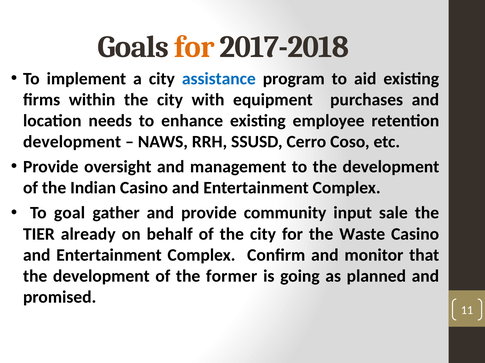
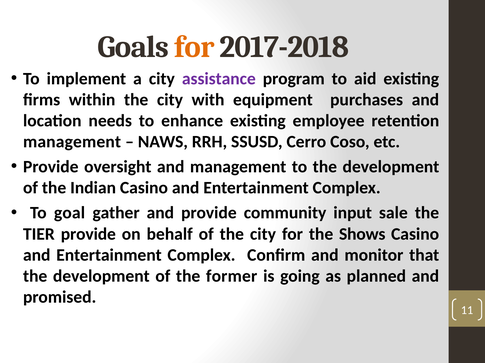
assistance colour: blue -> purple
development at (72, 142): development -> management
TIER already: already -> provide
Waste: Waste -> Shows
